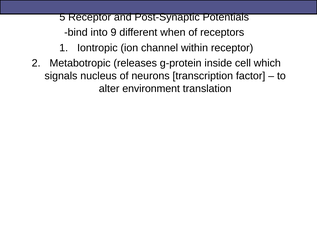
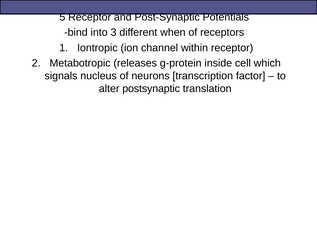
9: 9 -> 3
environment: environment -> postsynaptic
